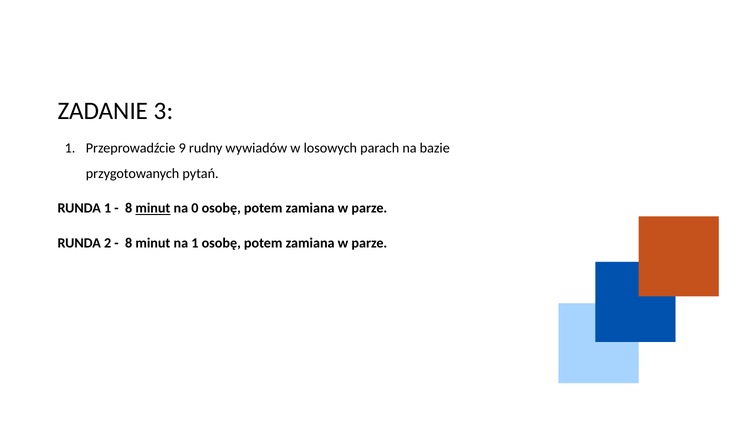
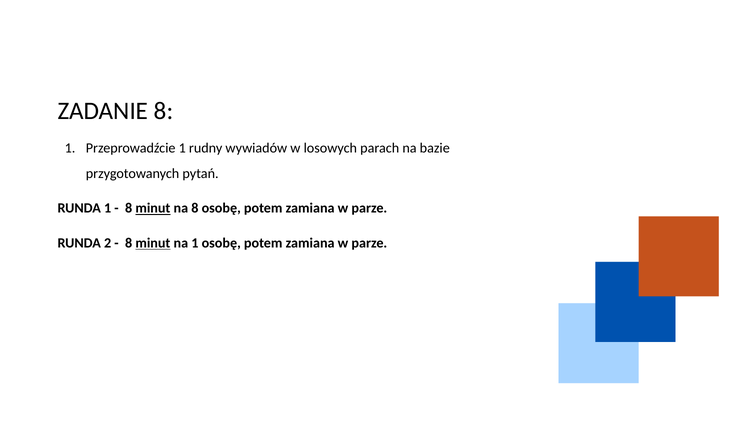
ZADANIE 3: 3 -> 8
Przeprowadźcie 9: 9 -> 1
na 0: 0 -> 8
minut at (153, 243) underline: none -> present
